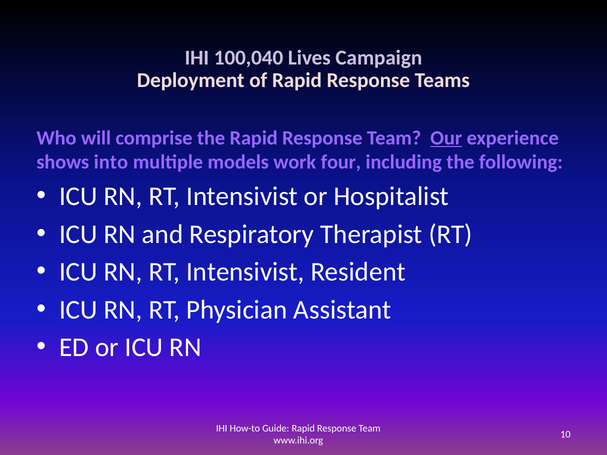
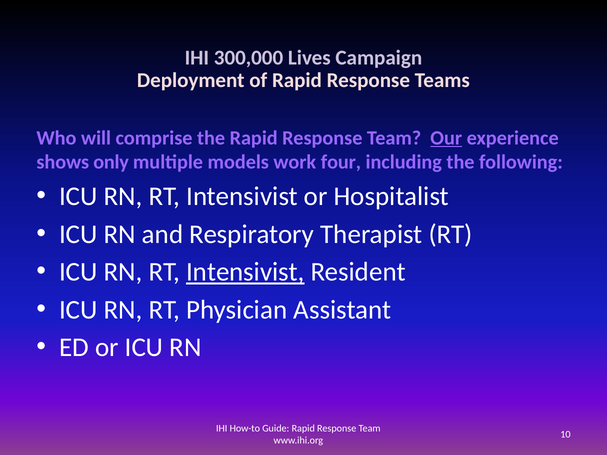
100,040: 100,040 -> 300,000
into: into -> only
Intensivist at (245, 272) underline: none -> present
